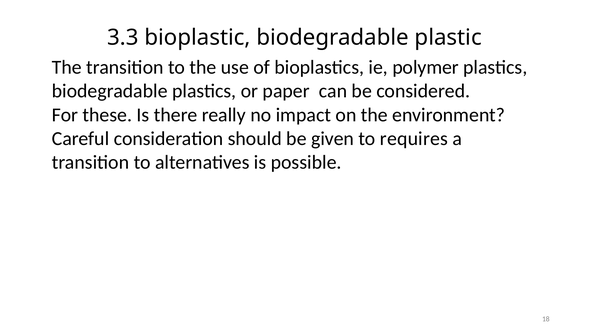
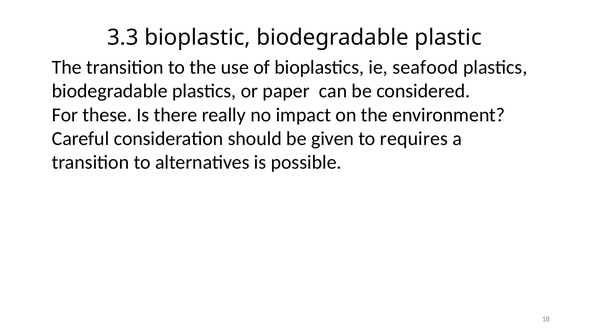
polymer: polymer -> seafood
